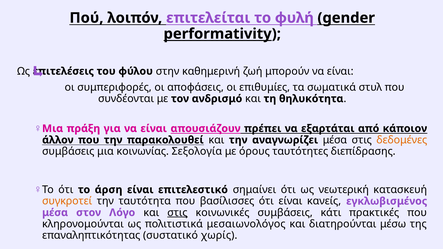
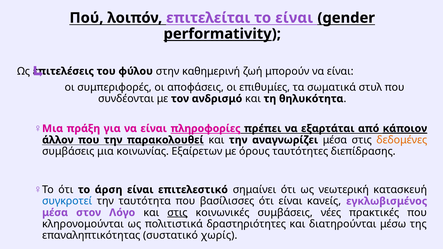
το φυλή: φυλή -> είναι
απουσιάζουν: απουσιάζουν -> πληροφορίες
κάποιον underline: none -> present
Σεξολογία: Σεξολογία -> Εξαίρετων
συγκροτεί colour: orange -> blue
κάτι: κάτι -> νέες
μεσαιωνολόγος: μεσαιωνολόγος -> δραστηριότητες
